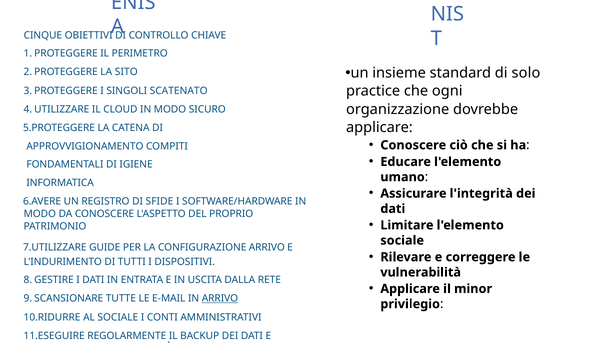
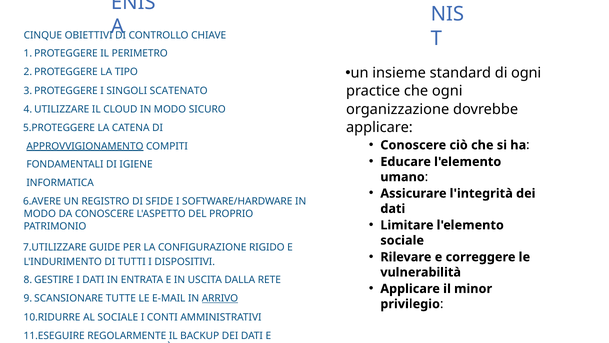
di solo: solo -> ogni
SITO: SITO -> TIPO
APPROVVIGIONAMENTO underline: none -> present
CONFIGURAZIONE ARRIVO: ARRIVO -> RIGIDO
